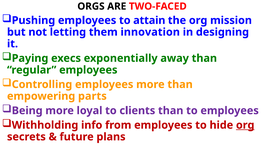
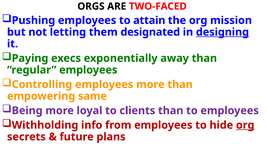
innovation: innovation -> designated
designing underline: none -> present
parts: parts -> same
